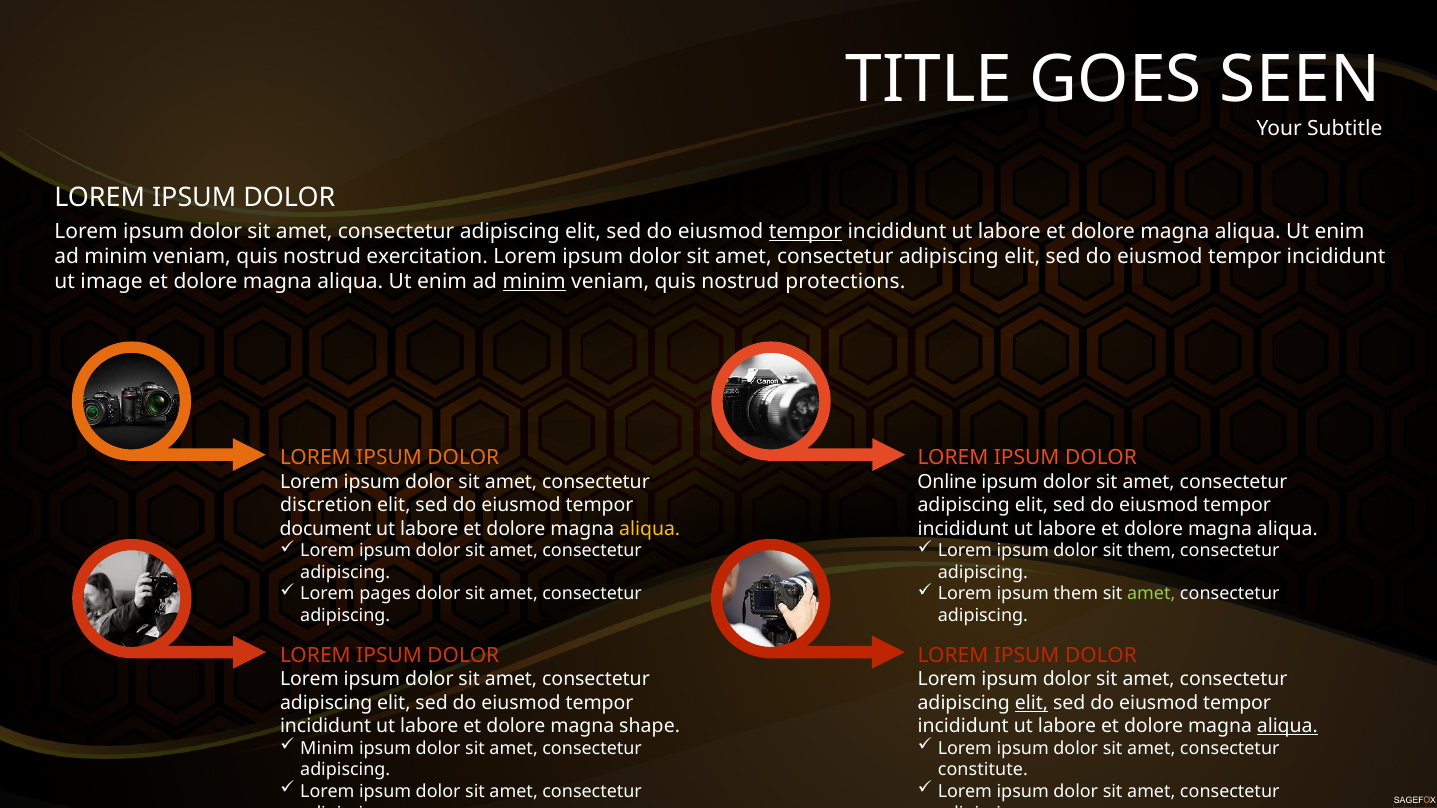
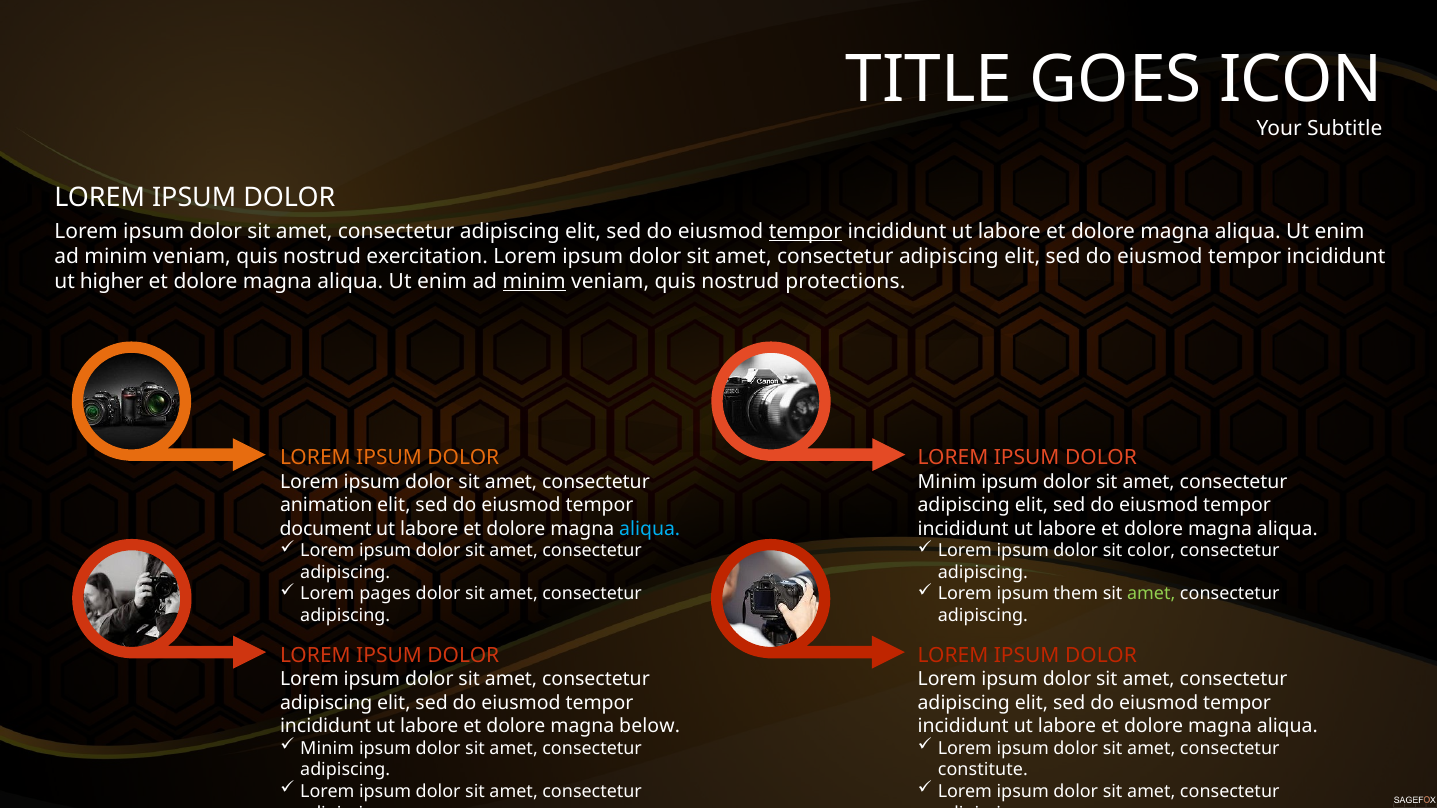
SEEN: SEEN -> ICON
image: image -> higher
Online at (947, 482): Online -> Minim
discretion: discretion -> animation
aliqua at (650, 529) colour: yellow -> light blue
sit them: them -> color
elit at (1032, 703) underline: present -> none
shape: shape -> below
aliqua at (1287, 726) underline: present -> none
